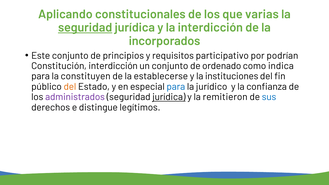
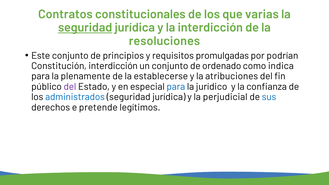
Aplicando: Aplicando -> Contratos
incorporados: incorporados -> resoluciones
participativo: participativo -> promulgadas
constituyen: constituyen -> plenamente
instituciones: instituciones -> atribuciones
del at (70, 87) colour: orange -> purple
administrados colour: purple -> blue
jurídica at (169, 97) underline: present -> none
remitieron: remitieron -> perjudicial
distingue: distingue -> pretende
